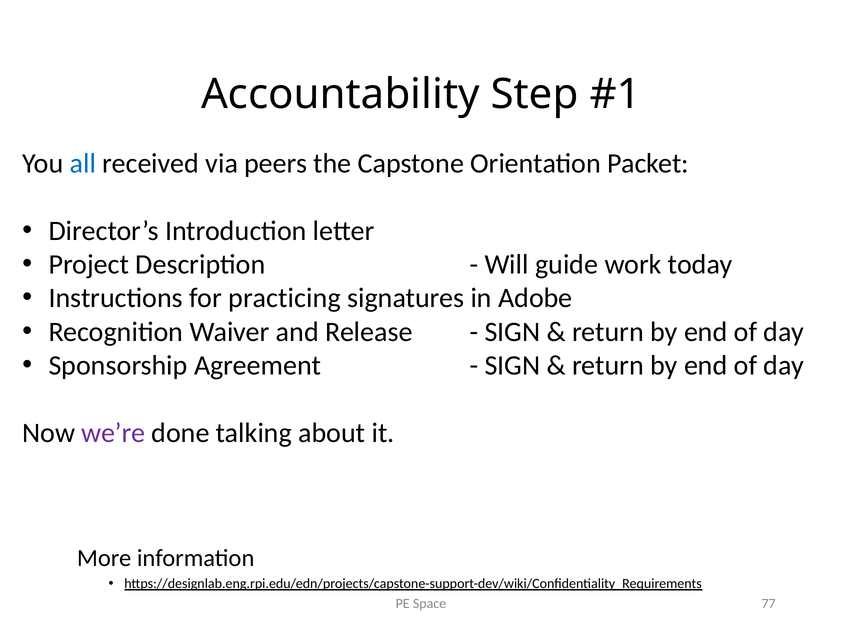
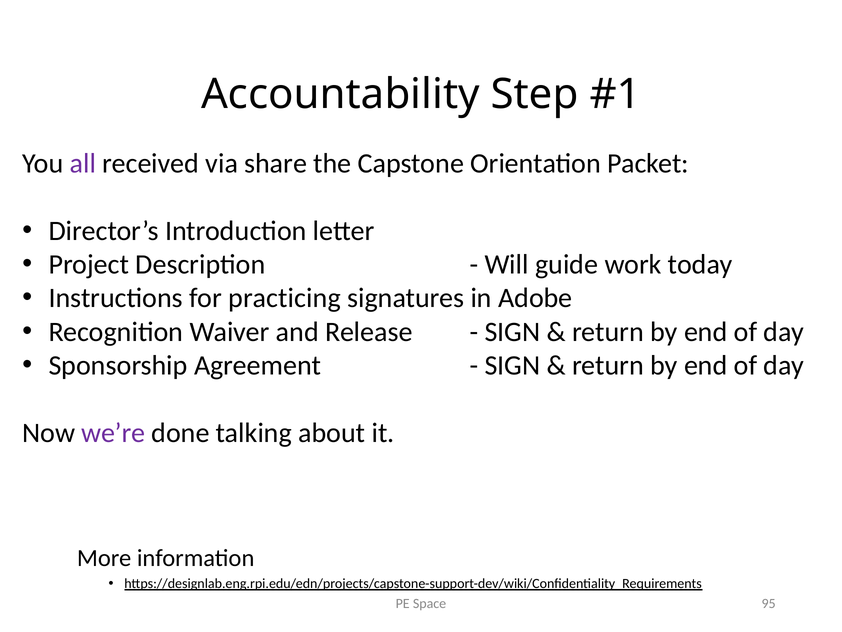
all colour: blue -> purple
peers: peers -> share
77: 77 -> 95
